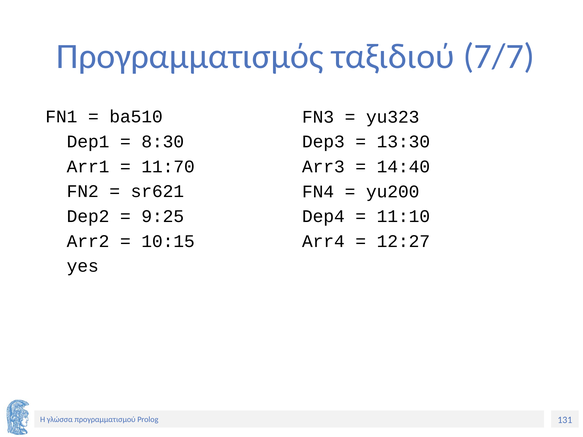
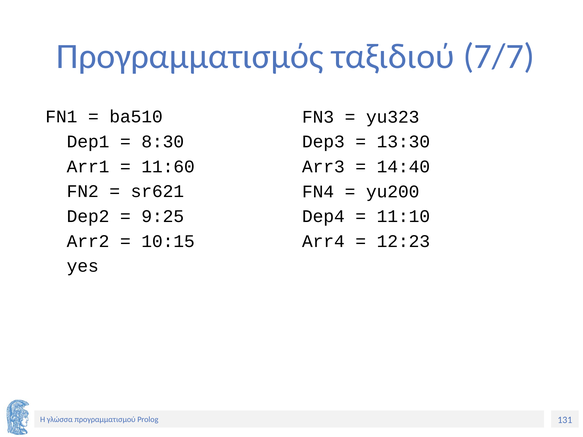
11:70: 11:70 -> 11:60
12:27: 12:27 -> 12:23
